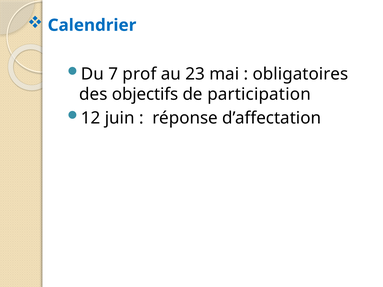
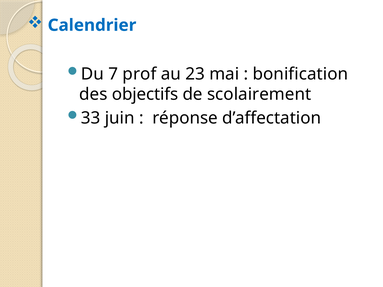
obligatoires: obligatoires -> bonification
participation: participation -> scolairement
12: 12 -> 33
